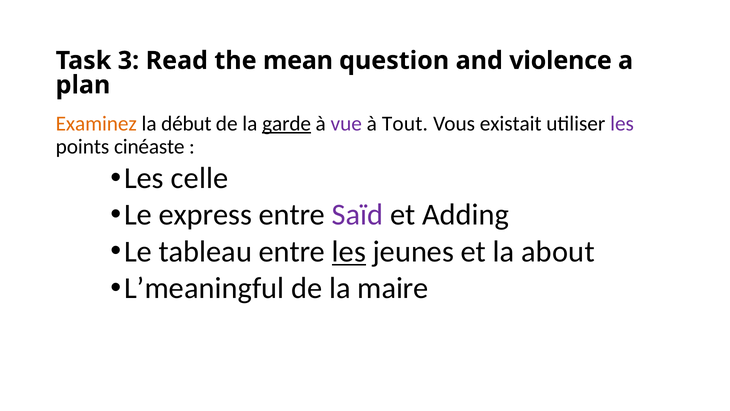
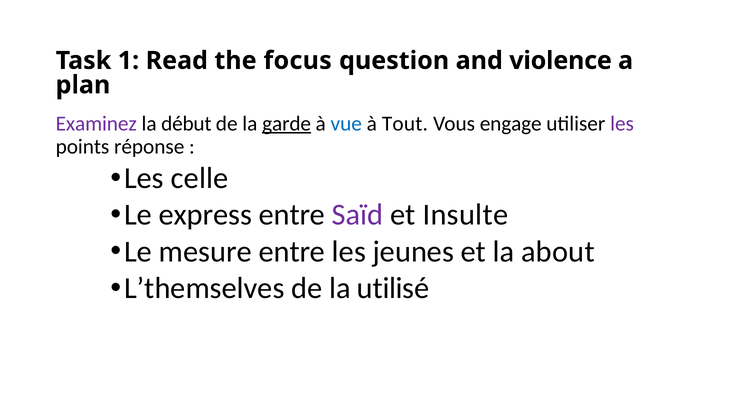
3: 3 -> 1
mean: mean -> focus
Examinez colour: orange -> purple
vue colour: purple -> blue
existait: existait -> engage
cinéaste: cinéaste -> réponse
Adding: Adding -> Insulte
tableau: tableau -> mesure
les at (349, 251) underline: present -> none
L’meaningful: L’meaningful -> L’themselves
maire: maire -> utilisé
